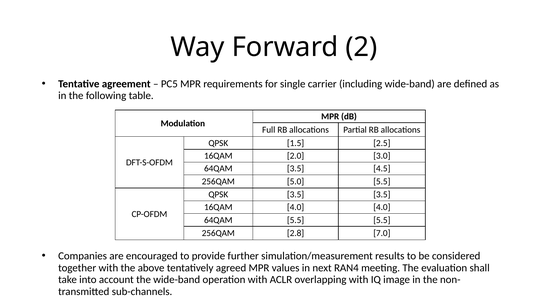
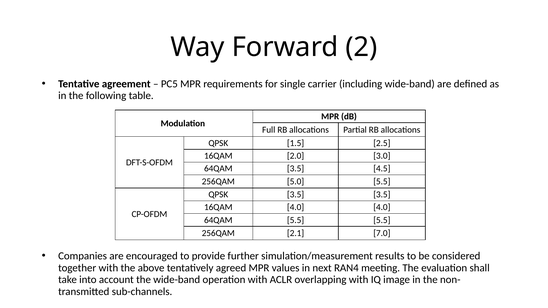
2.8: 2.8 -> 2.1
